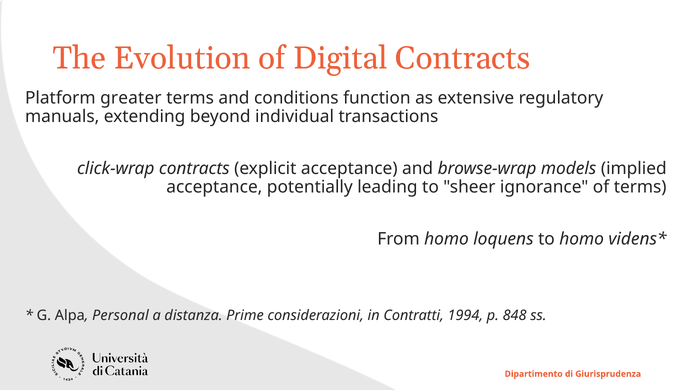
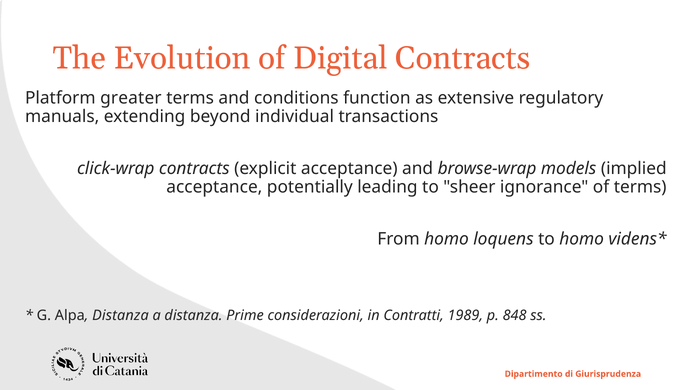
Alpa Personal: Personal -> Distanza
1994: 1994 -> 1989
